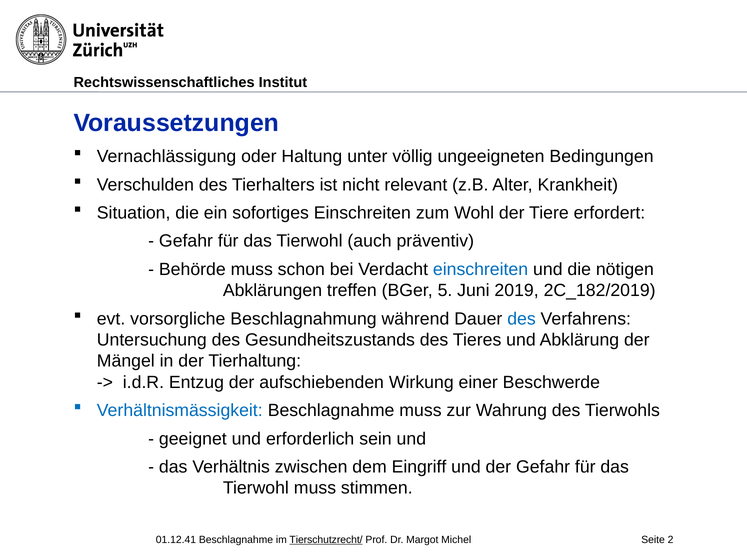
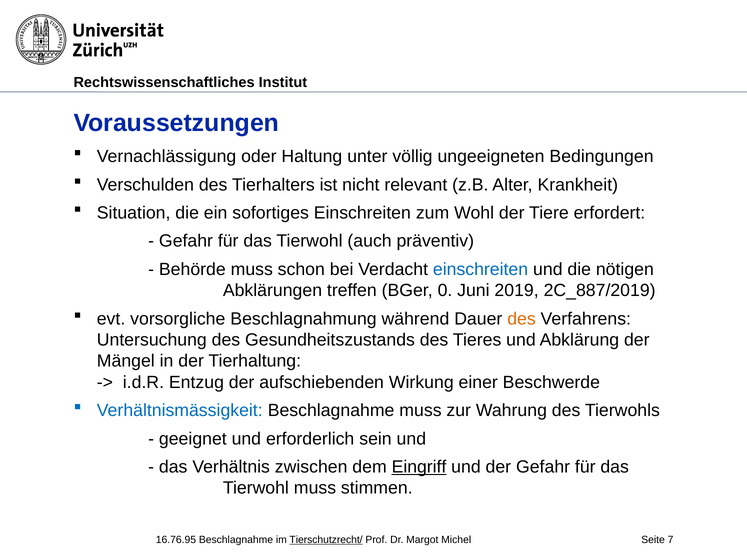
5: 5 -> 0
2C_182/2019: 2C_182/2019 -> 2C_887/2019
des at (522, 319) colour: blue -> orange
Eingriff underline: none -> present
01.12.41: 01.12.41 -> 16.76.95
2: 2 -> 7
